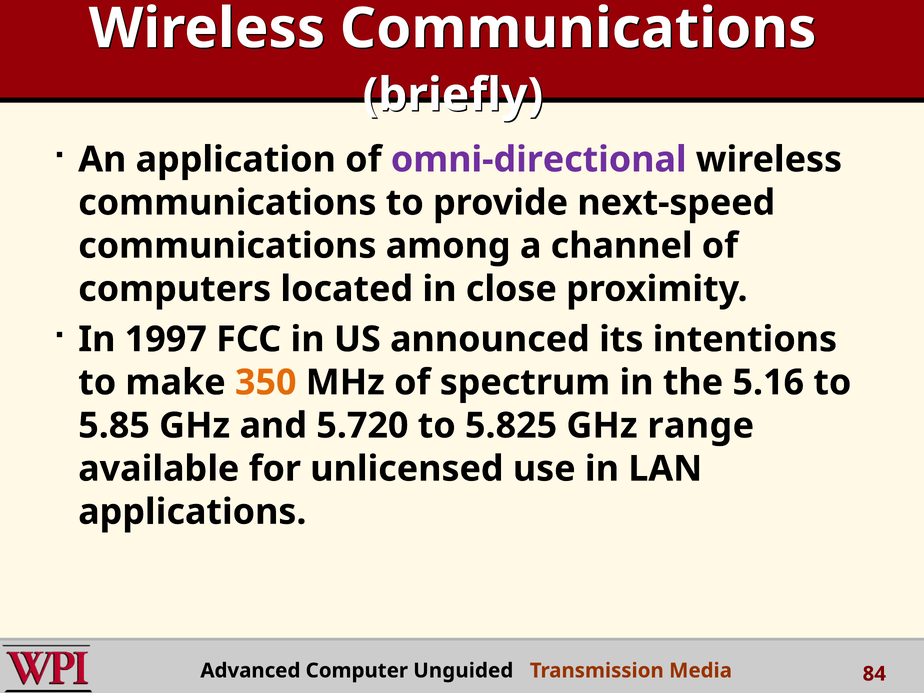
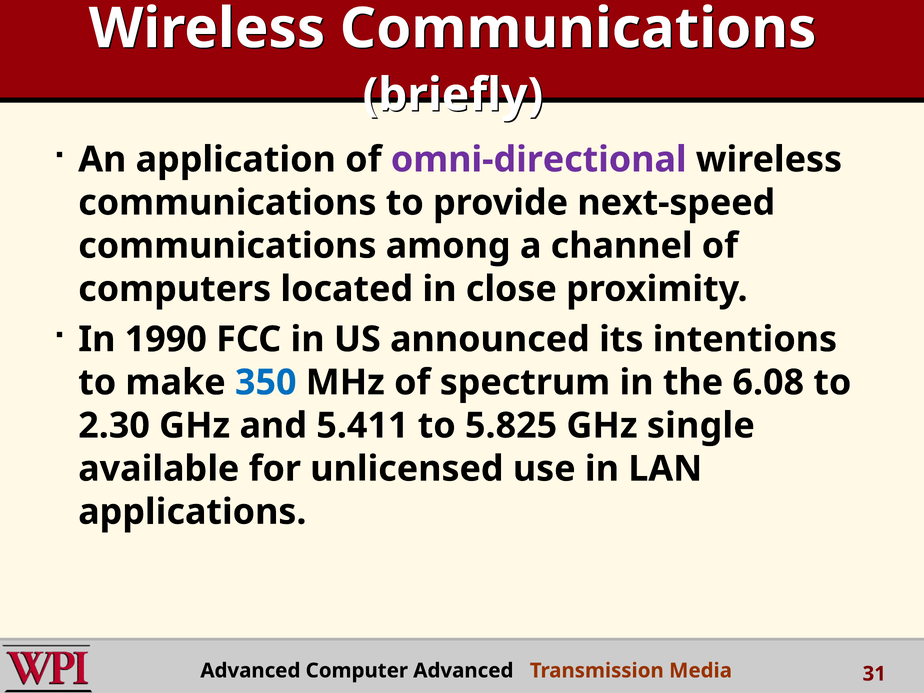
1997: 1997 -> 1990
350 colour: orange -> blue
5.16: 5.16 -> 6.08
5.85: 5.85 -> 2.30
5.720: 5.720 -> 5.411
range: range -> single
Computer Unguided: Unguided -> Advanced
84: 84 -> 31
